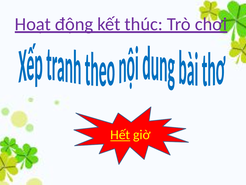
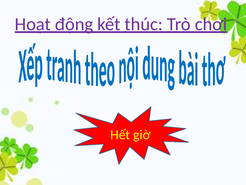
Hết underline: present -> none
